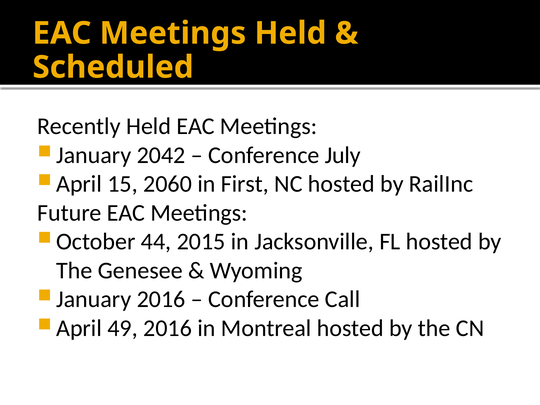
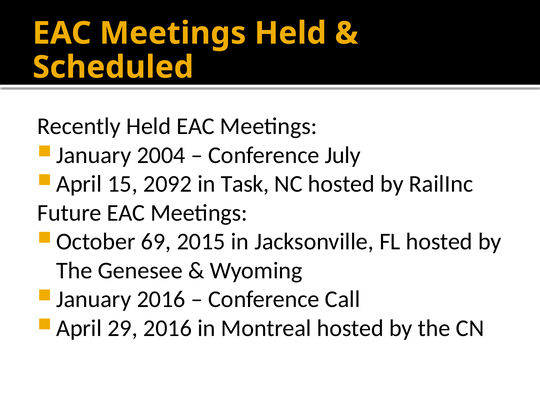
2042: 2042 -> 2004
2060: 2060 -> 2092
First: First -> Task
44: 44 -> 69
49: 49 -> 29
